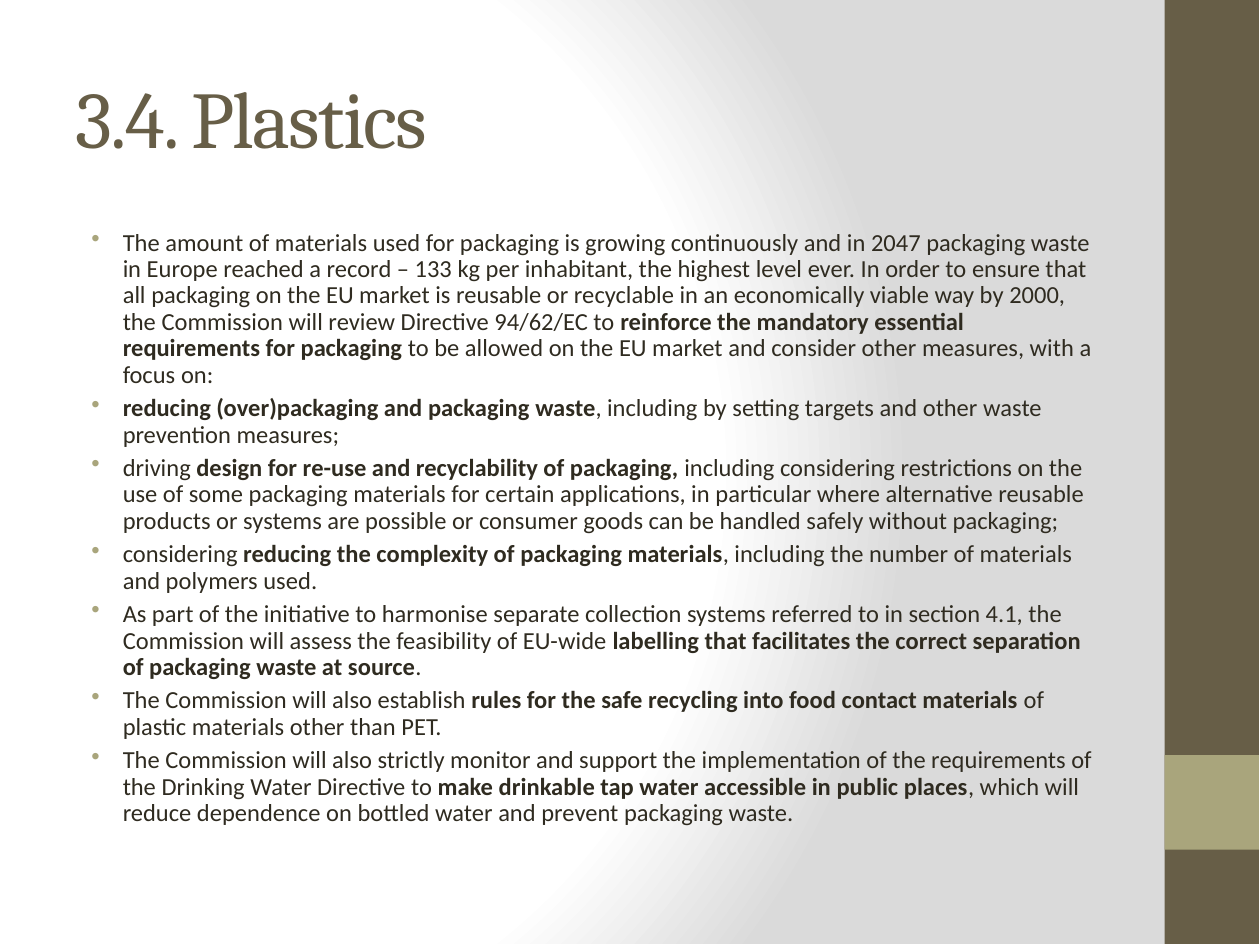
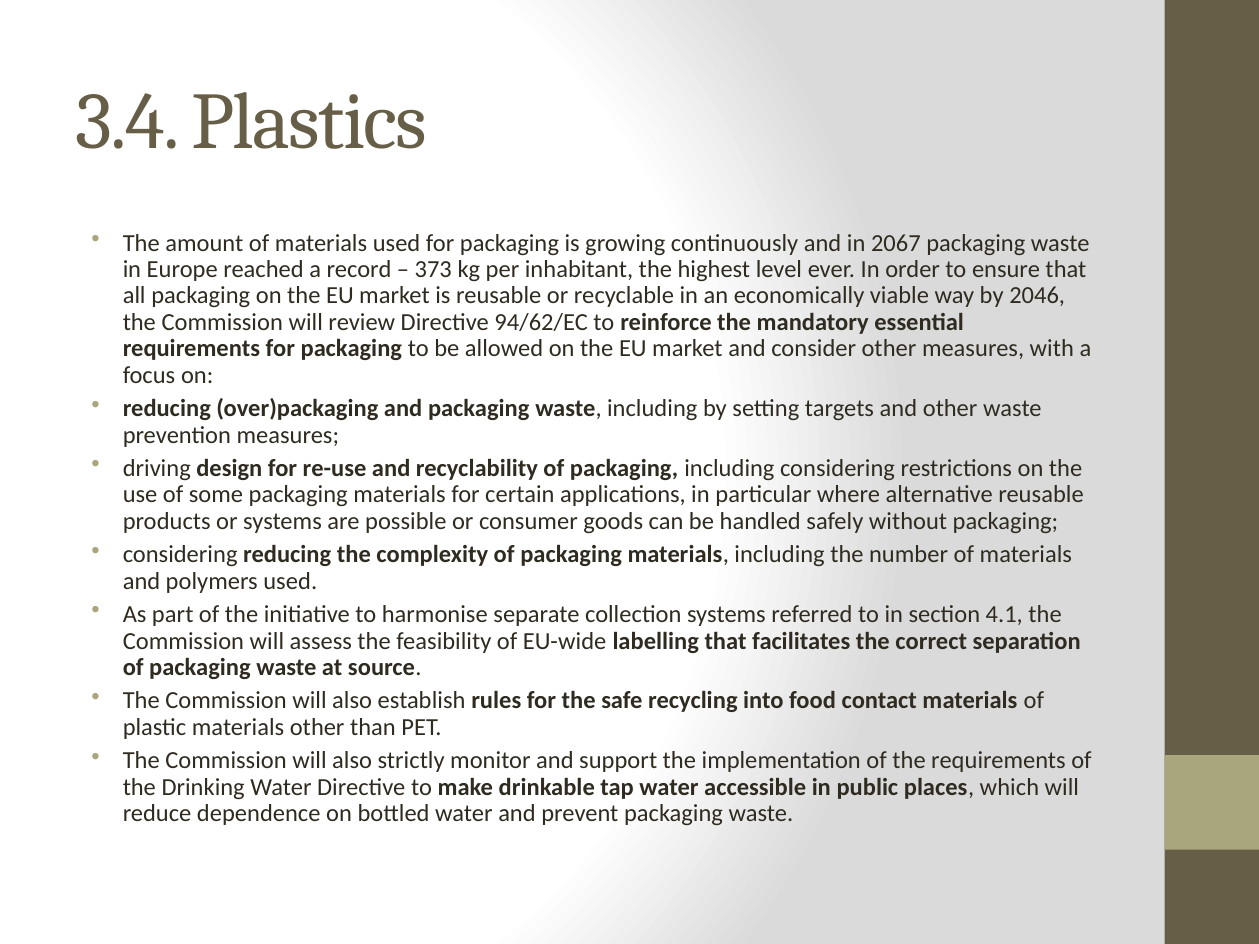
2047: 2047 -> 2067
133: 133 -> 373
2000: 2000 -> 2046
